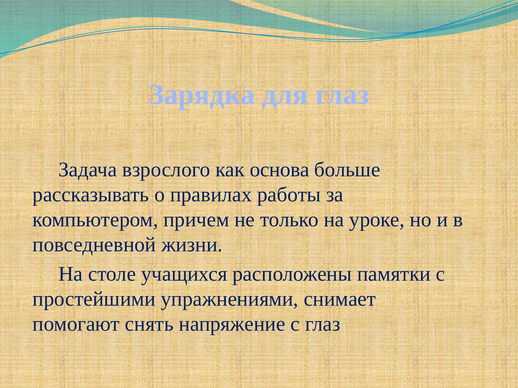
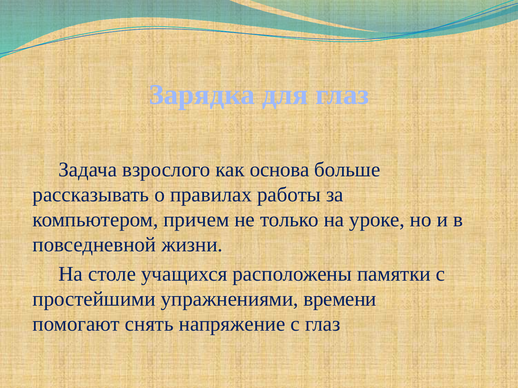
снимает: снимает -> времени
